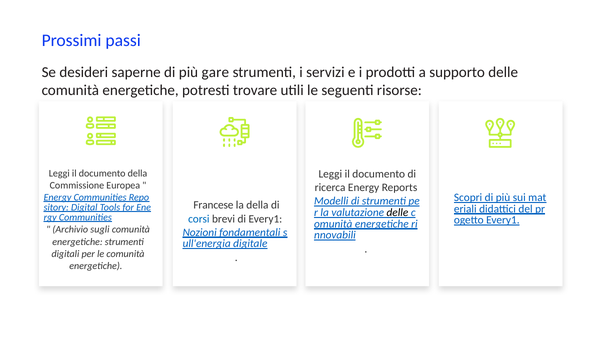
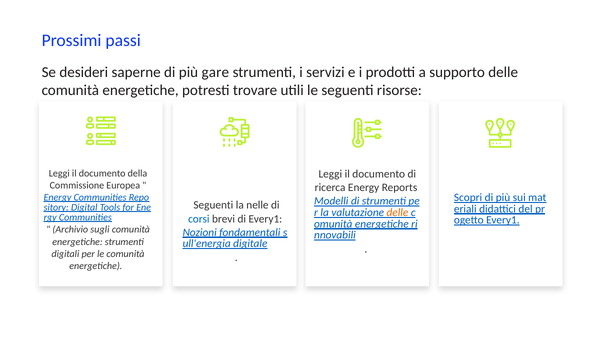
Francese at (213, 205): Francese -> Seguenti
la della: della -> nelle
delle at (397, 212) colour: black -> orange
